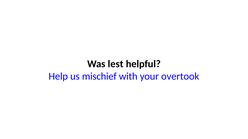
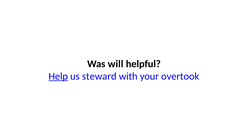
lest: lest -> will
Help underline: none -> present
mischief: mischief -> steward
